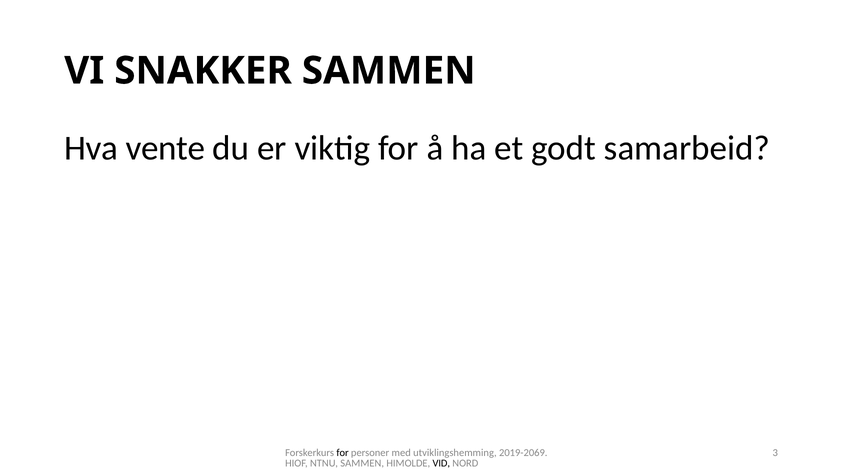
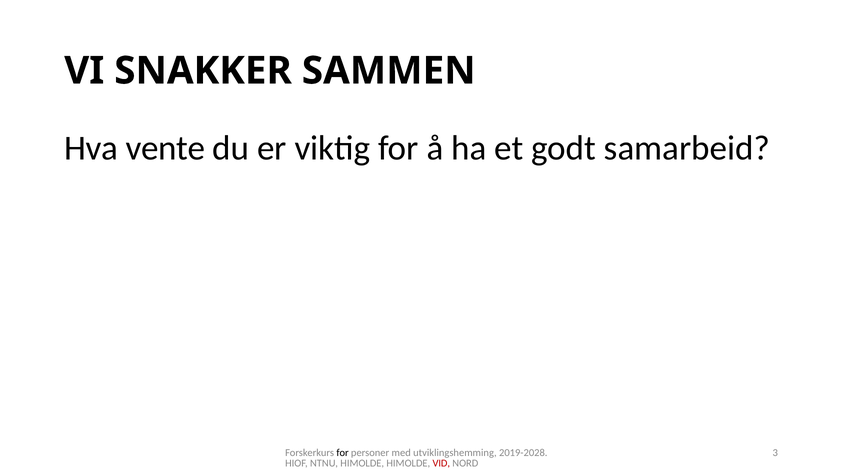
2019-2069: 2019-2069 -> 2019-2028
NTNU SAMMEN: SAMMEN -> HIMOLDE
VID colour: black -> red
